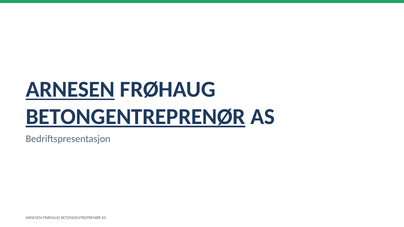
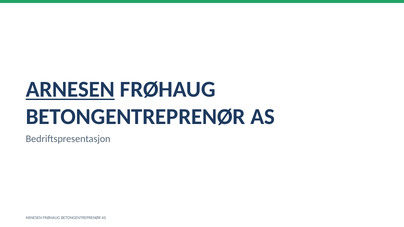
BETONGENTREPRENØR at (135, 117) underline: present -> none
